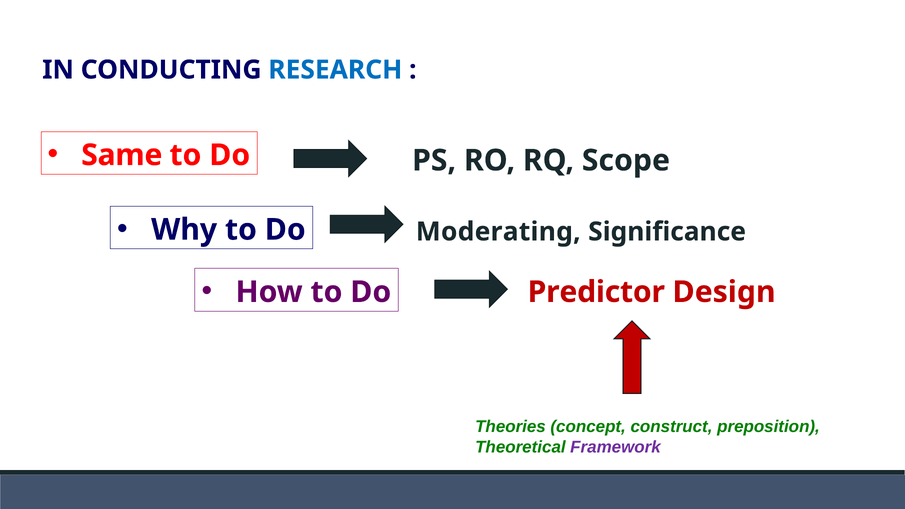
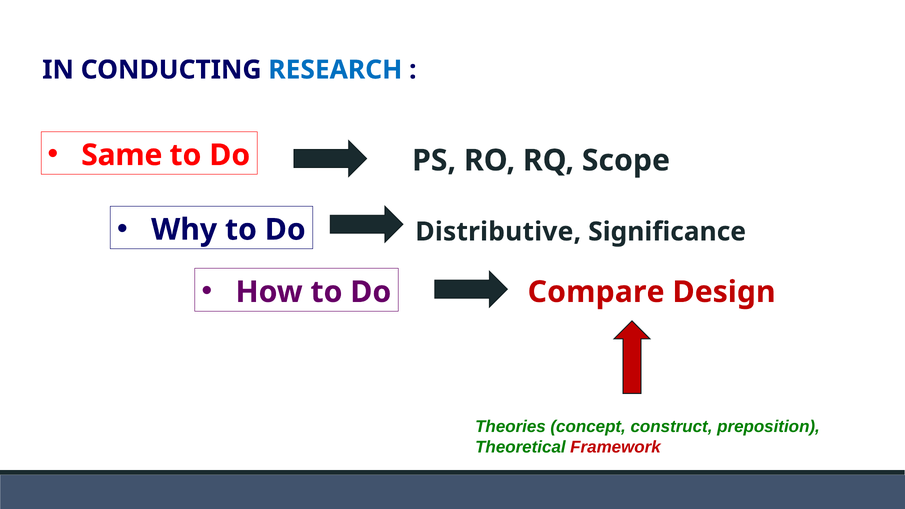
Moderating: Moderating -> Distributive
Predictor: Predictor -> Compare
Framework colour: purple -> red
